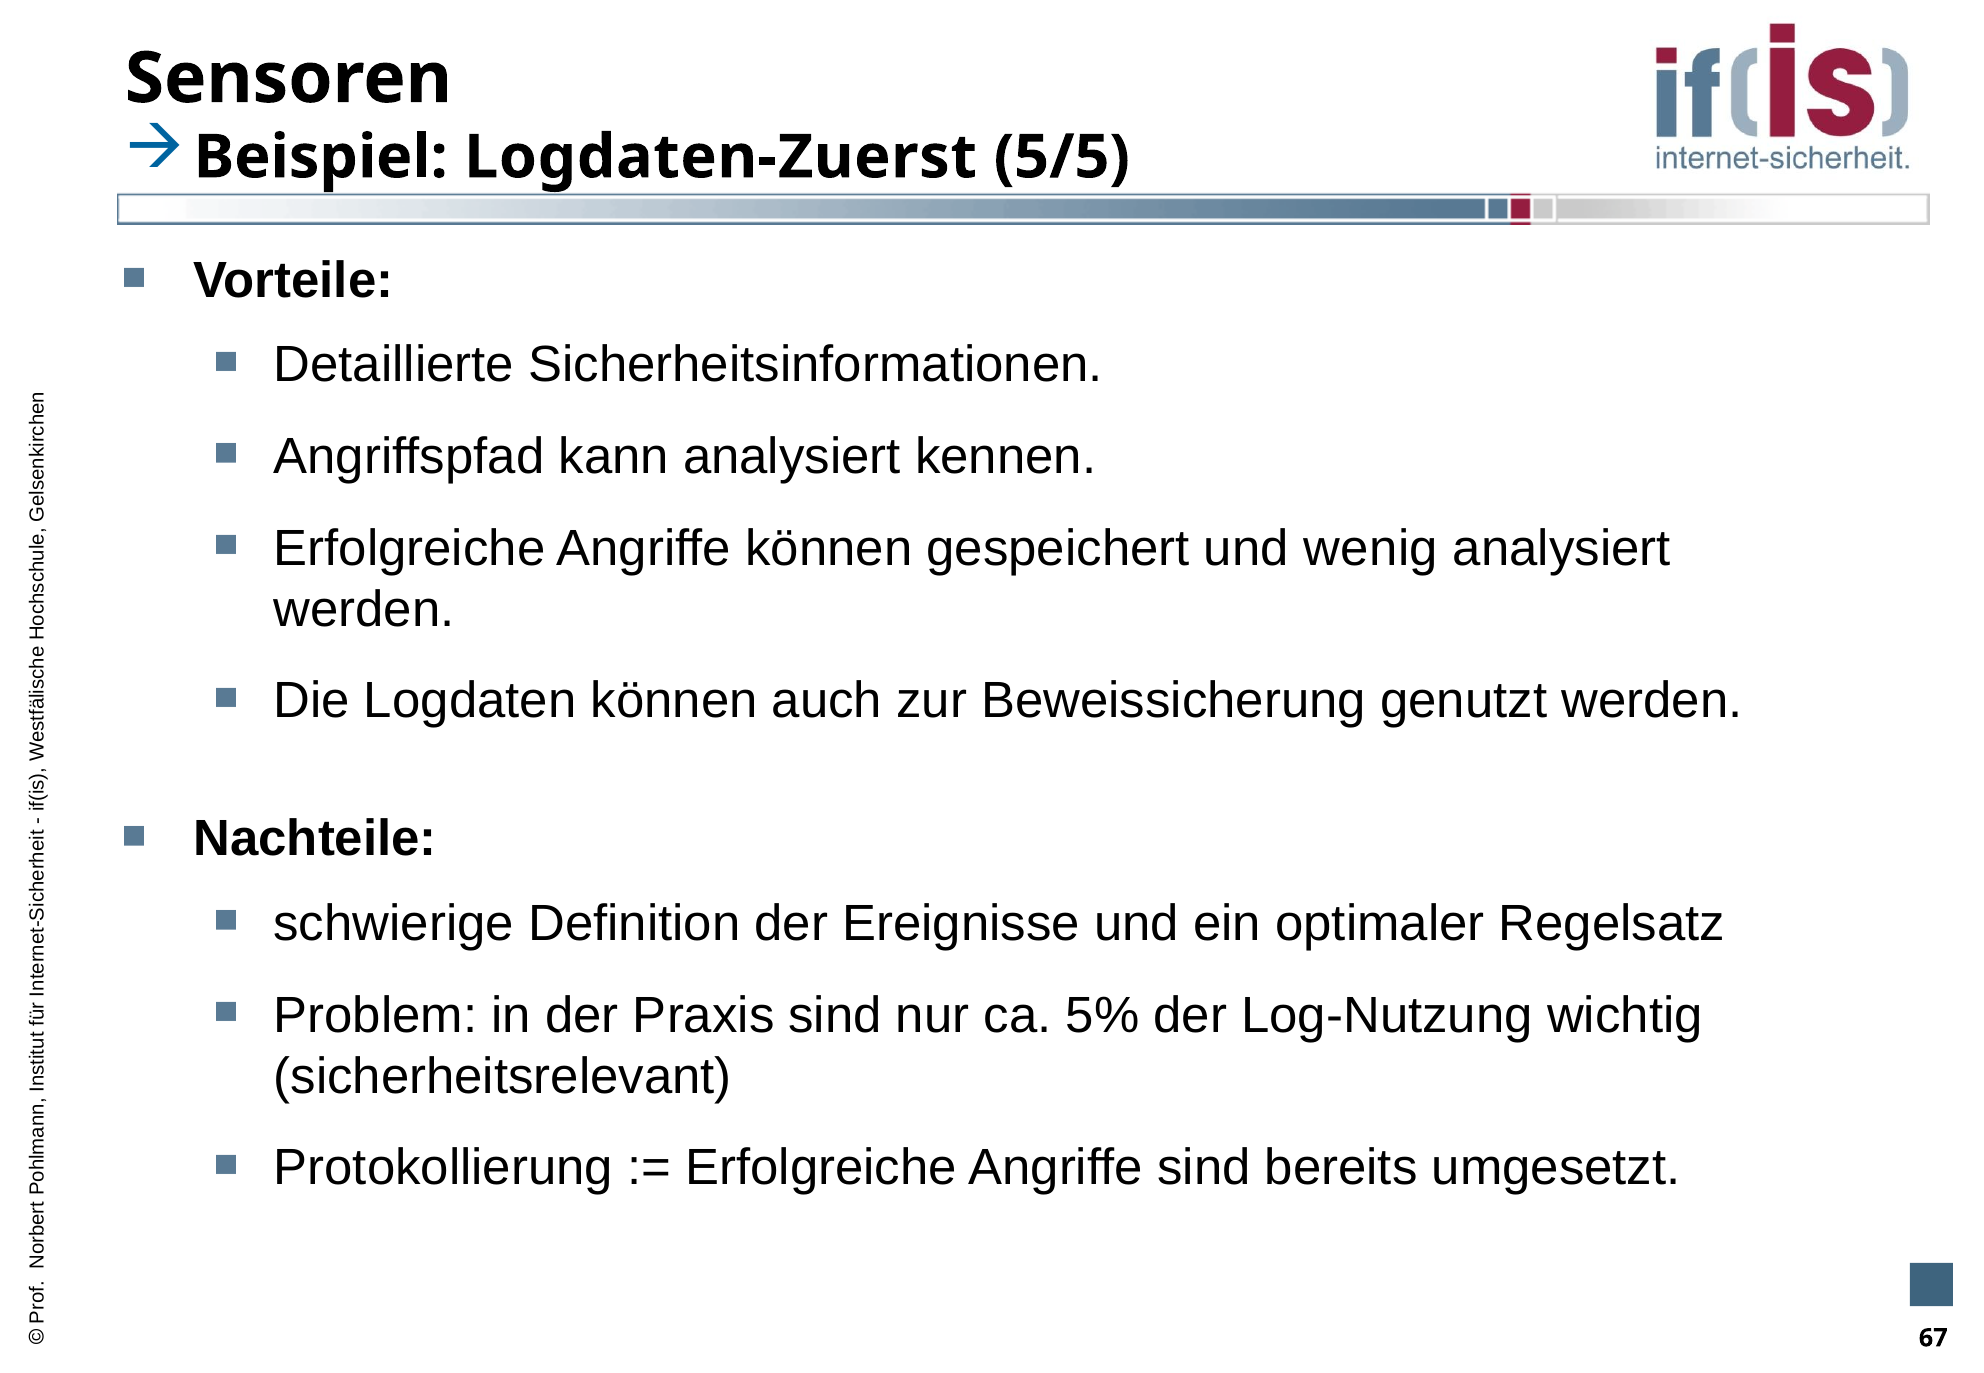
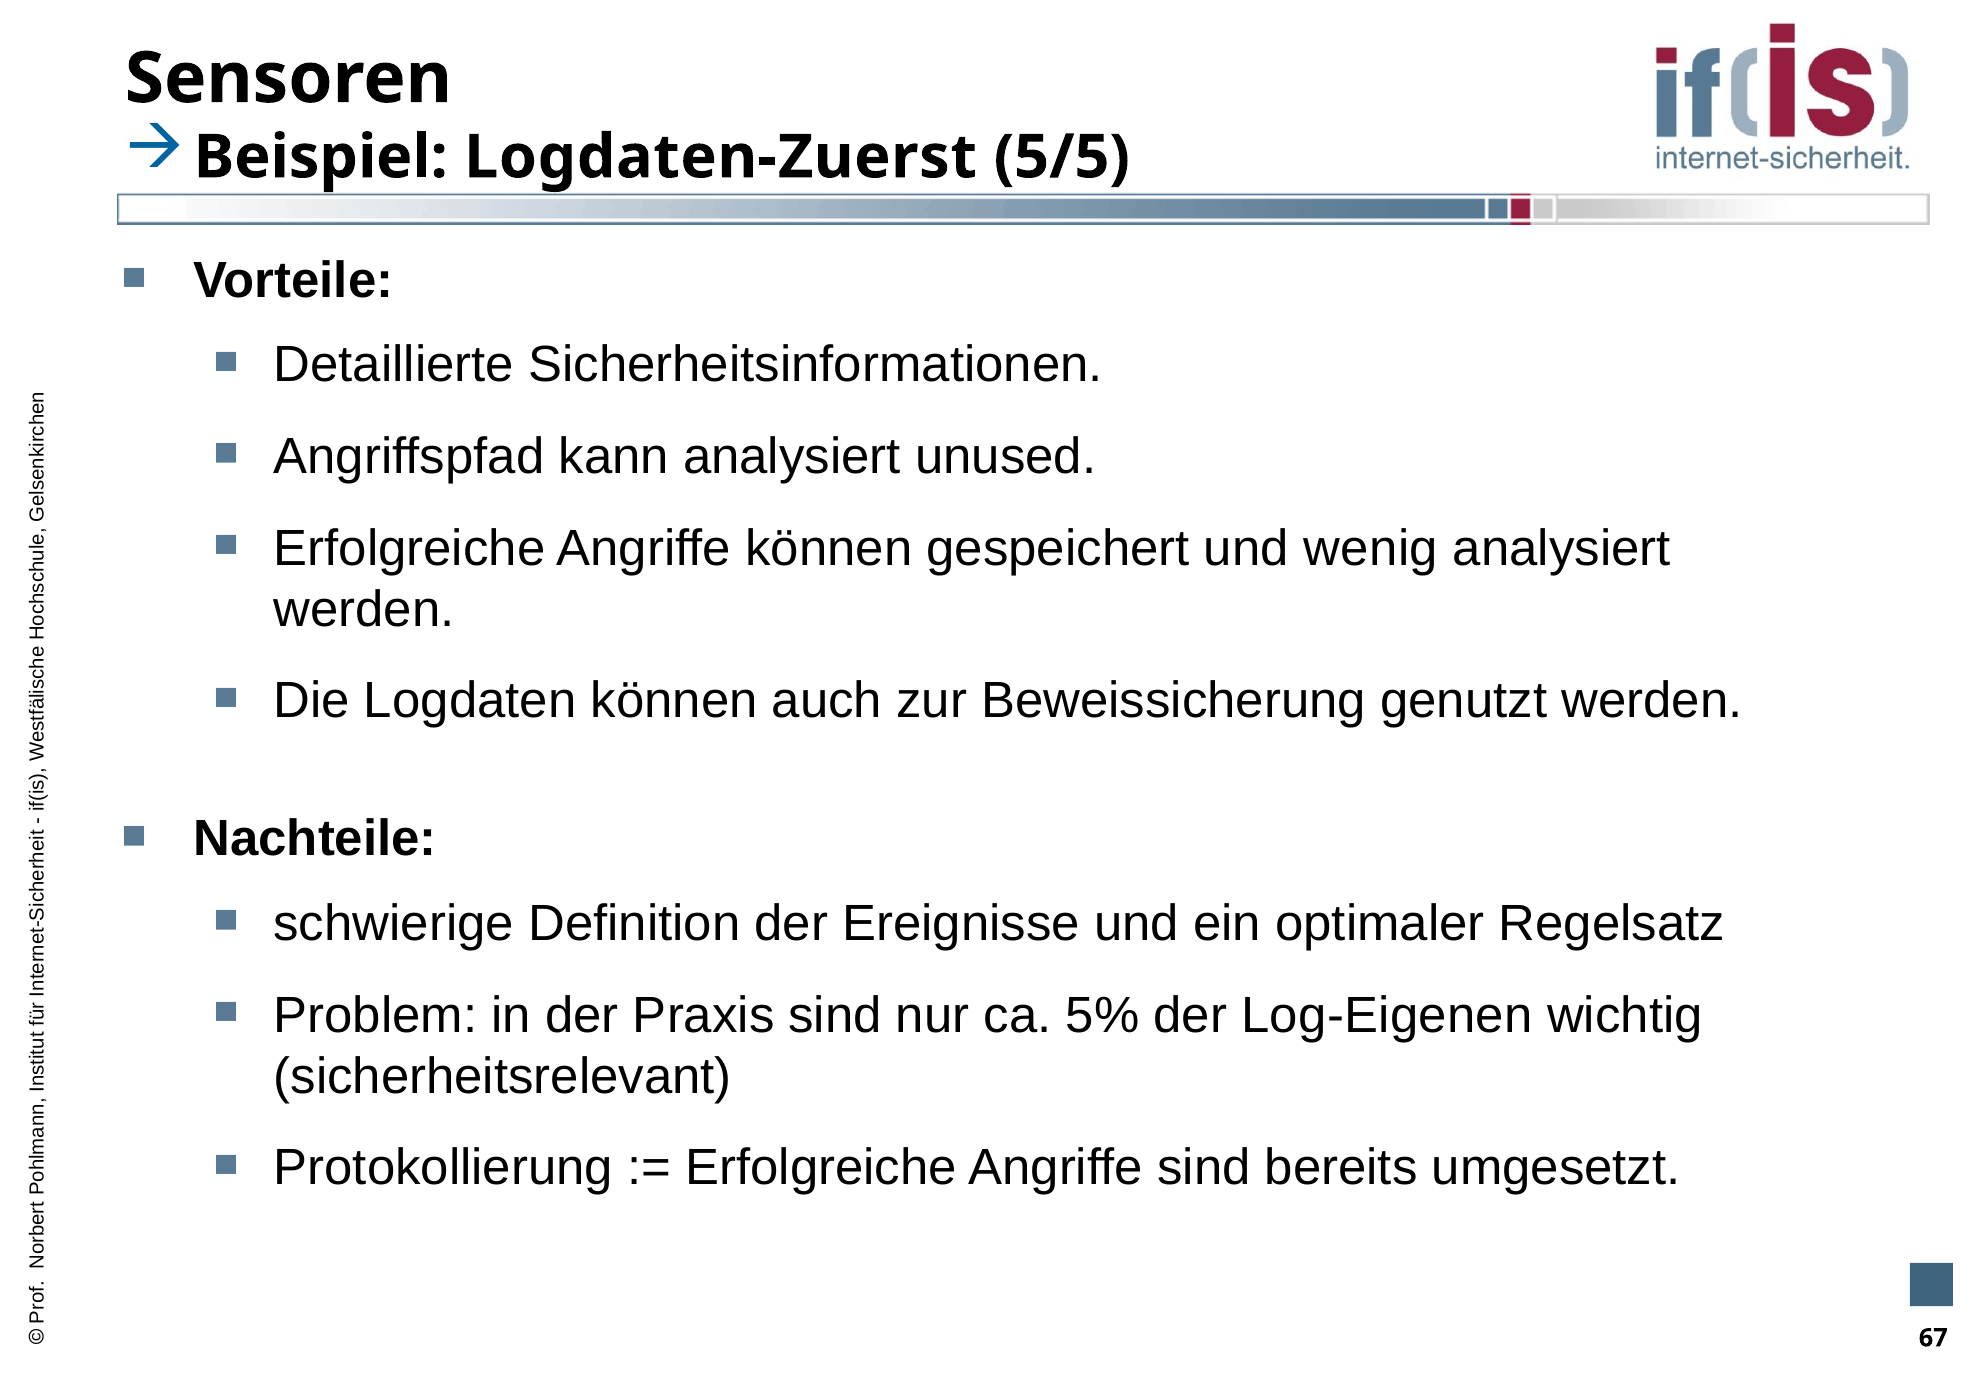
kennen: kennen -> unused
Log-Nutzung: Log-Nutzung -> Log-Eigenen
